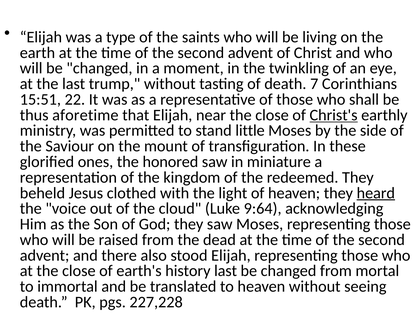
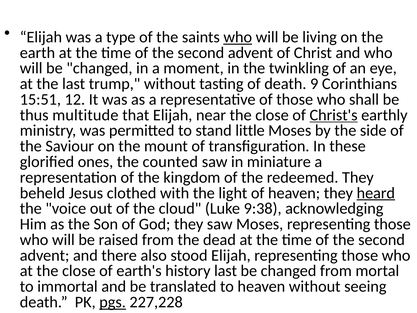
who at (238, 37) underline: none -> present
7: 7 -> 9
22: 22 -> 12
aforetime: aforetime -> multitude
honored: honored -> counted
9:64: 9:64 -> 9:38
pgs underline: none -> present
